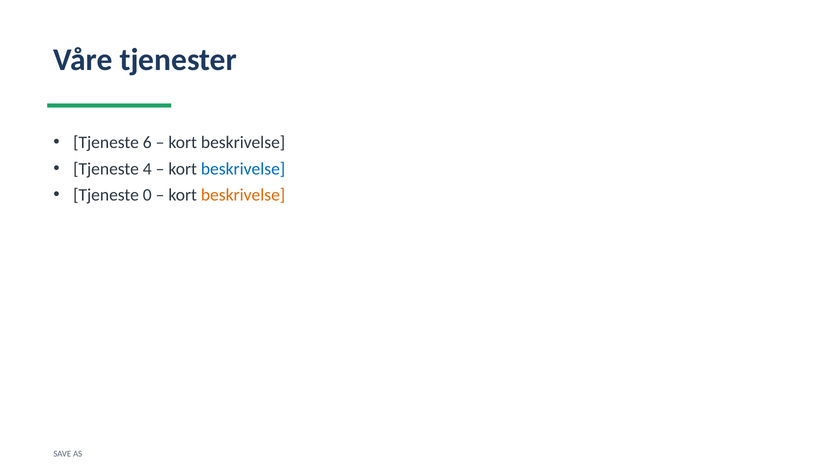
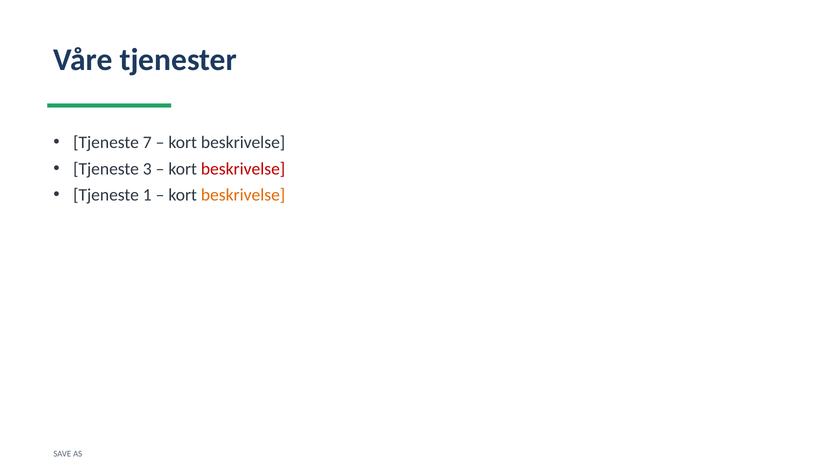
6: 6 -> 7
4: 4 -> 3
beskrivelse at (243, 169) colour: blue -> red
0: 0 -> 1
